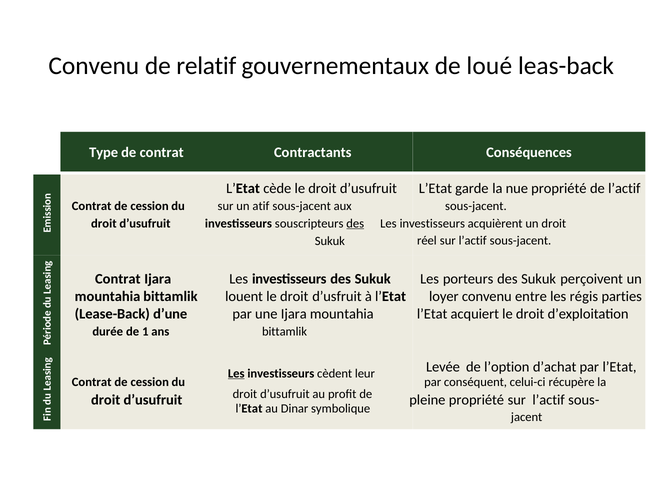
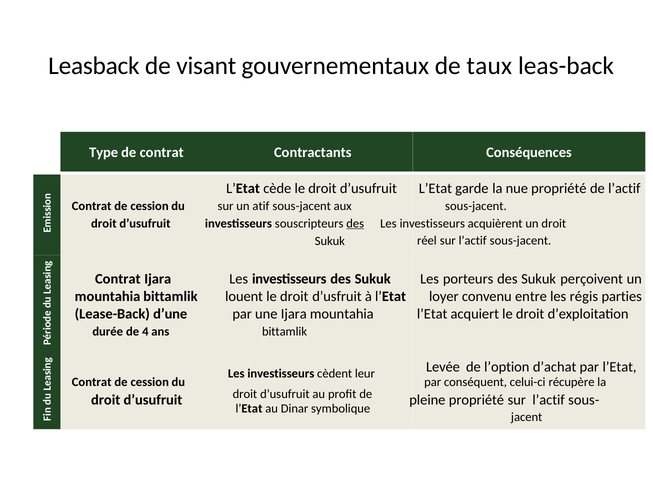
Convenu at (94, 66): Convenu -> Leasback
relatif: relatif -> visant
loué: loué -> taux
1: 1 -> 4
Les at (236, 373) underline: present -> none
